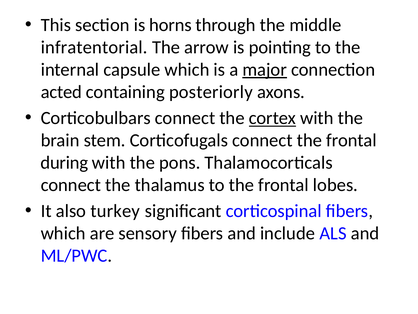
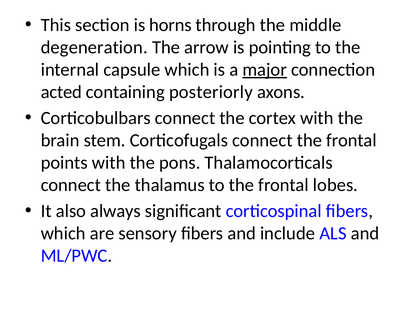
infratentorial: infratentorial -> degeneration
cortex underline: present -> none
during: during -> points
turkey: turkey -> always
